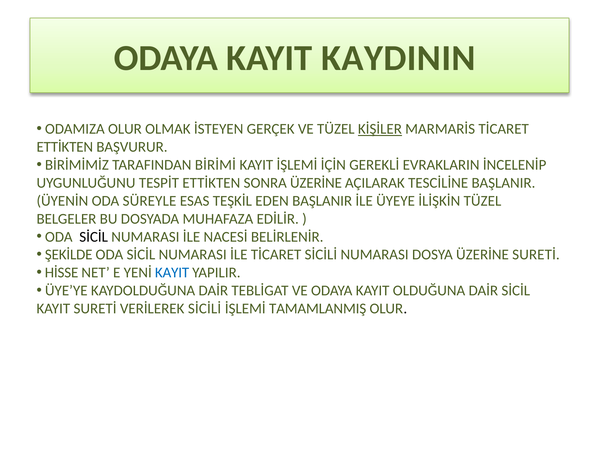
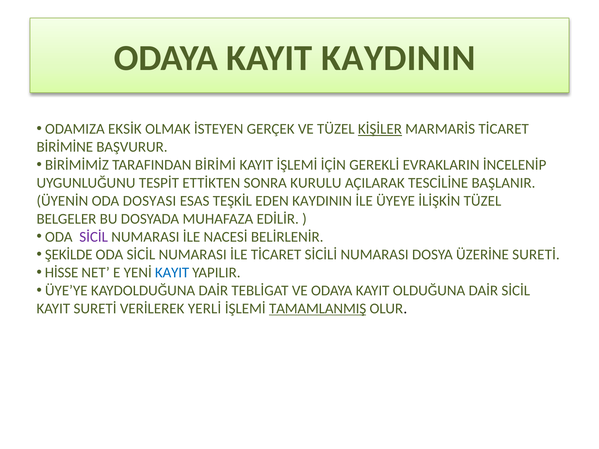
ODAMIZA OLUR: OLUR -> EKSİK
ETTİKTEN at (65, 147): ETTİKTEN -> BİRİMİNE
SONRA ÜZERİNE: ÜZERİNE -> KURULU
SÜREYLE: SÜREYLE -> DOSYASI
EDEN BAŞLANIR: BAŞLANIR -> KAYDININ
SİCİL at (94, 237) colour: black -> purple
VERİLEREK SİCİLİ: SİCİLİ -> YERLİ
TAMAMLANMIŞ underline: none -> present
